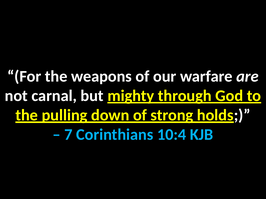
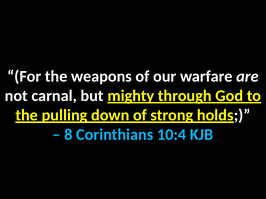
7: 7 -> 8
